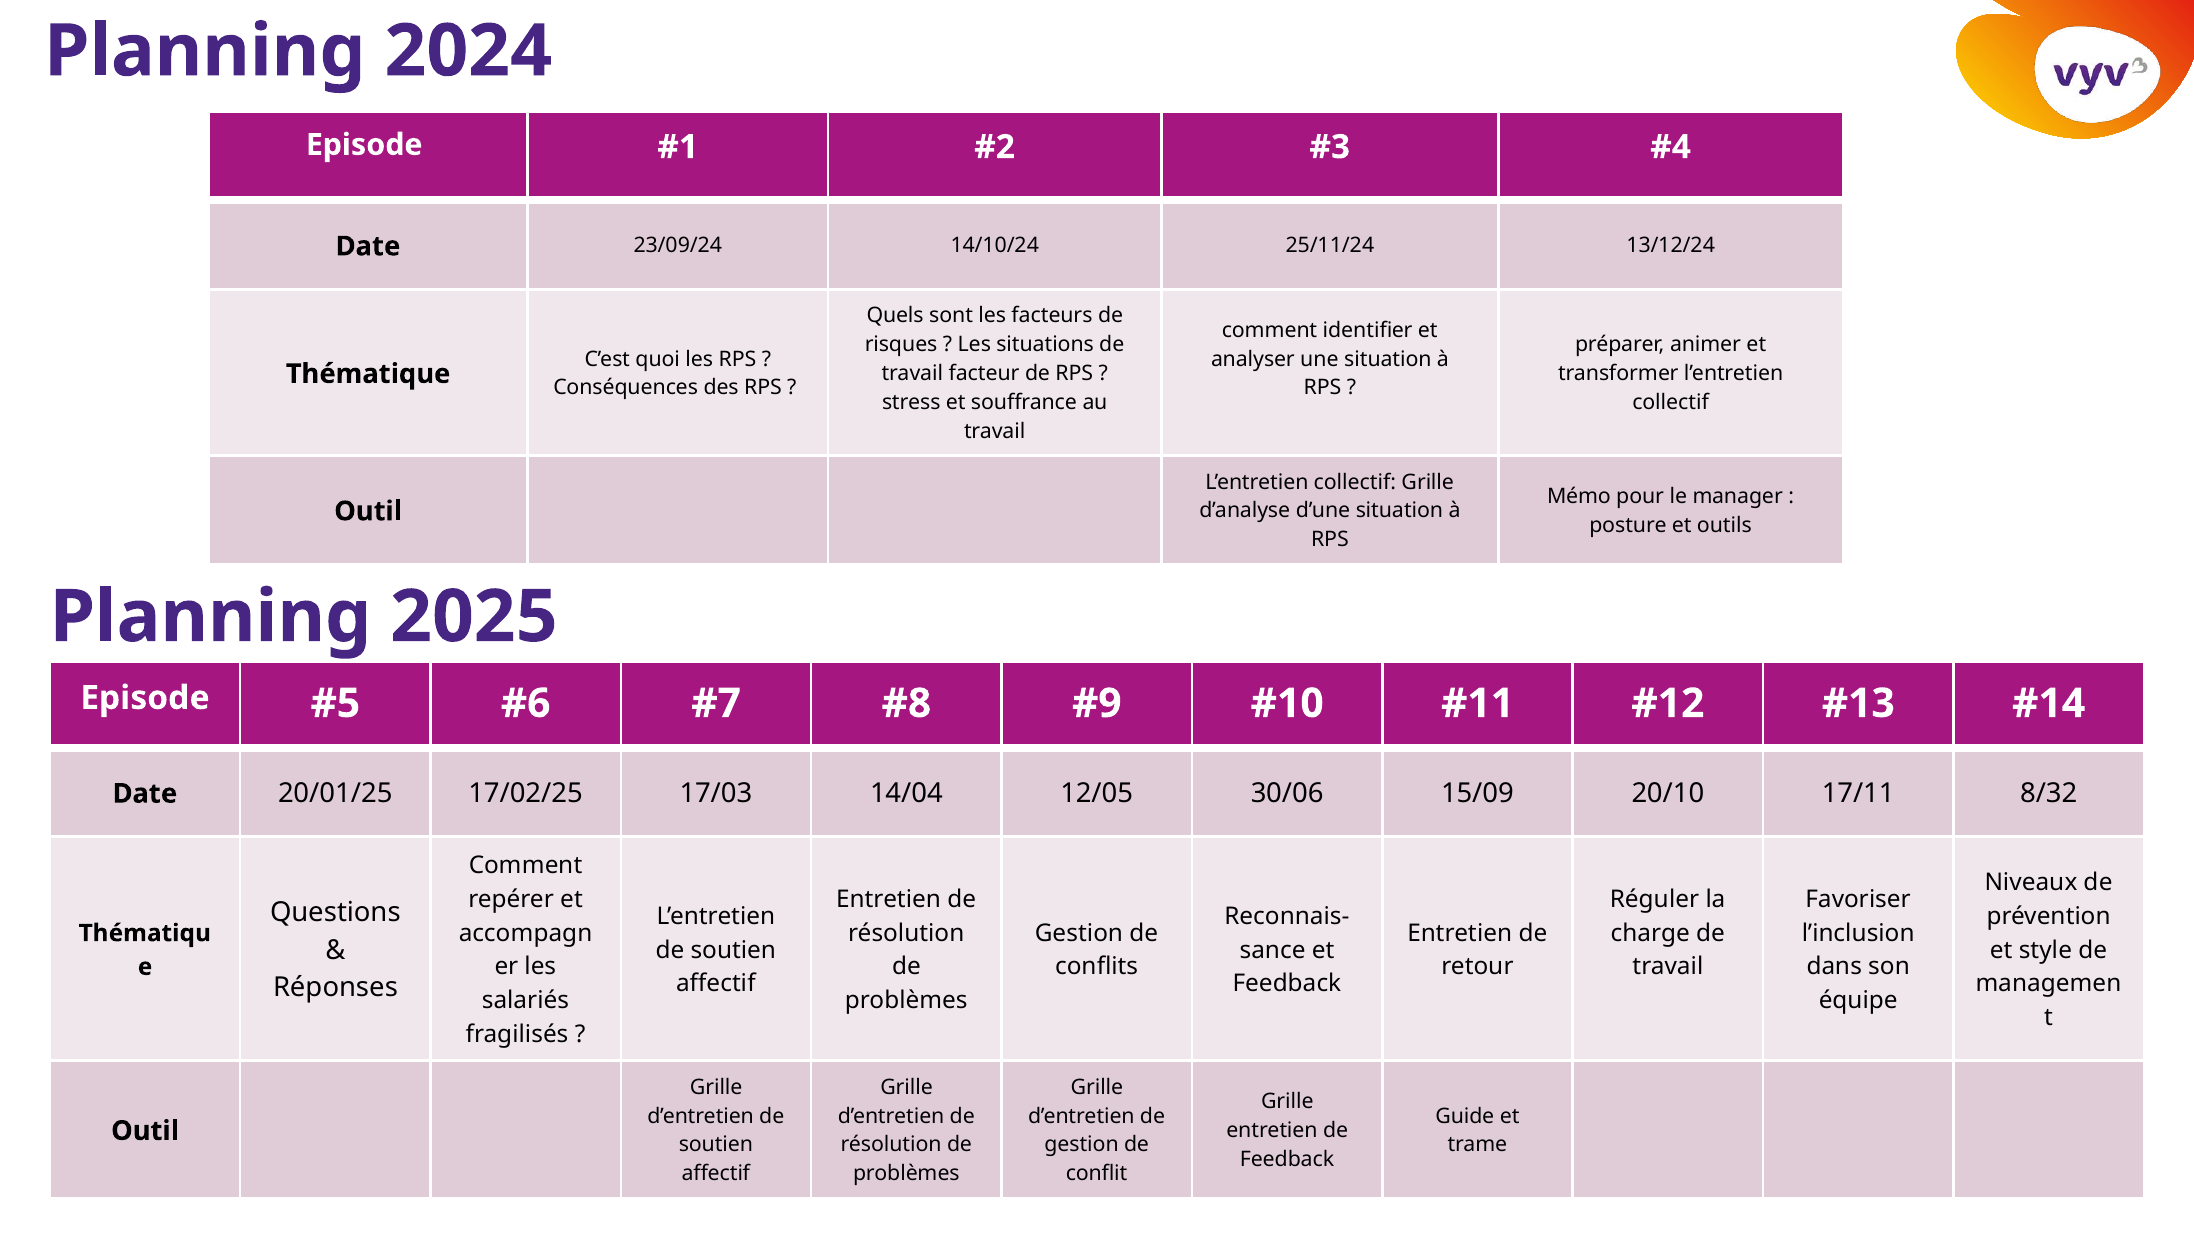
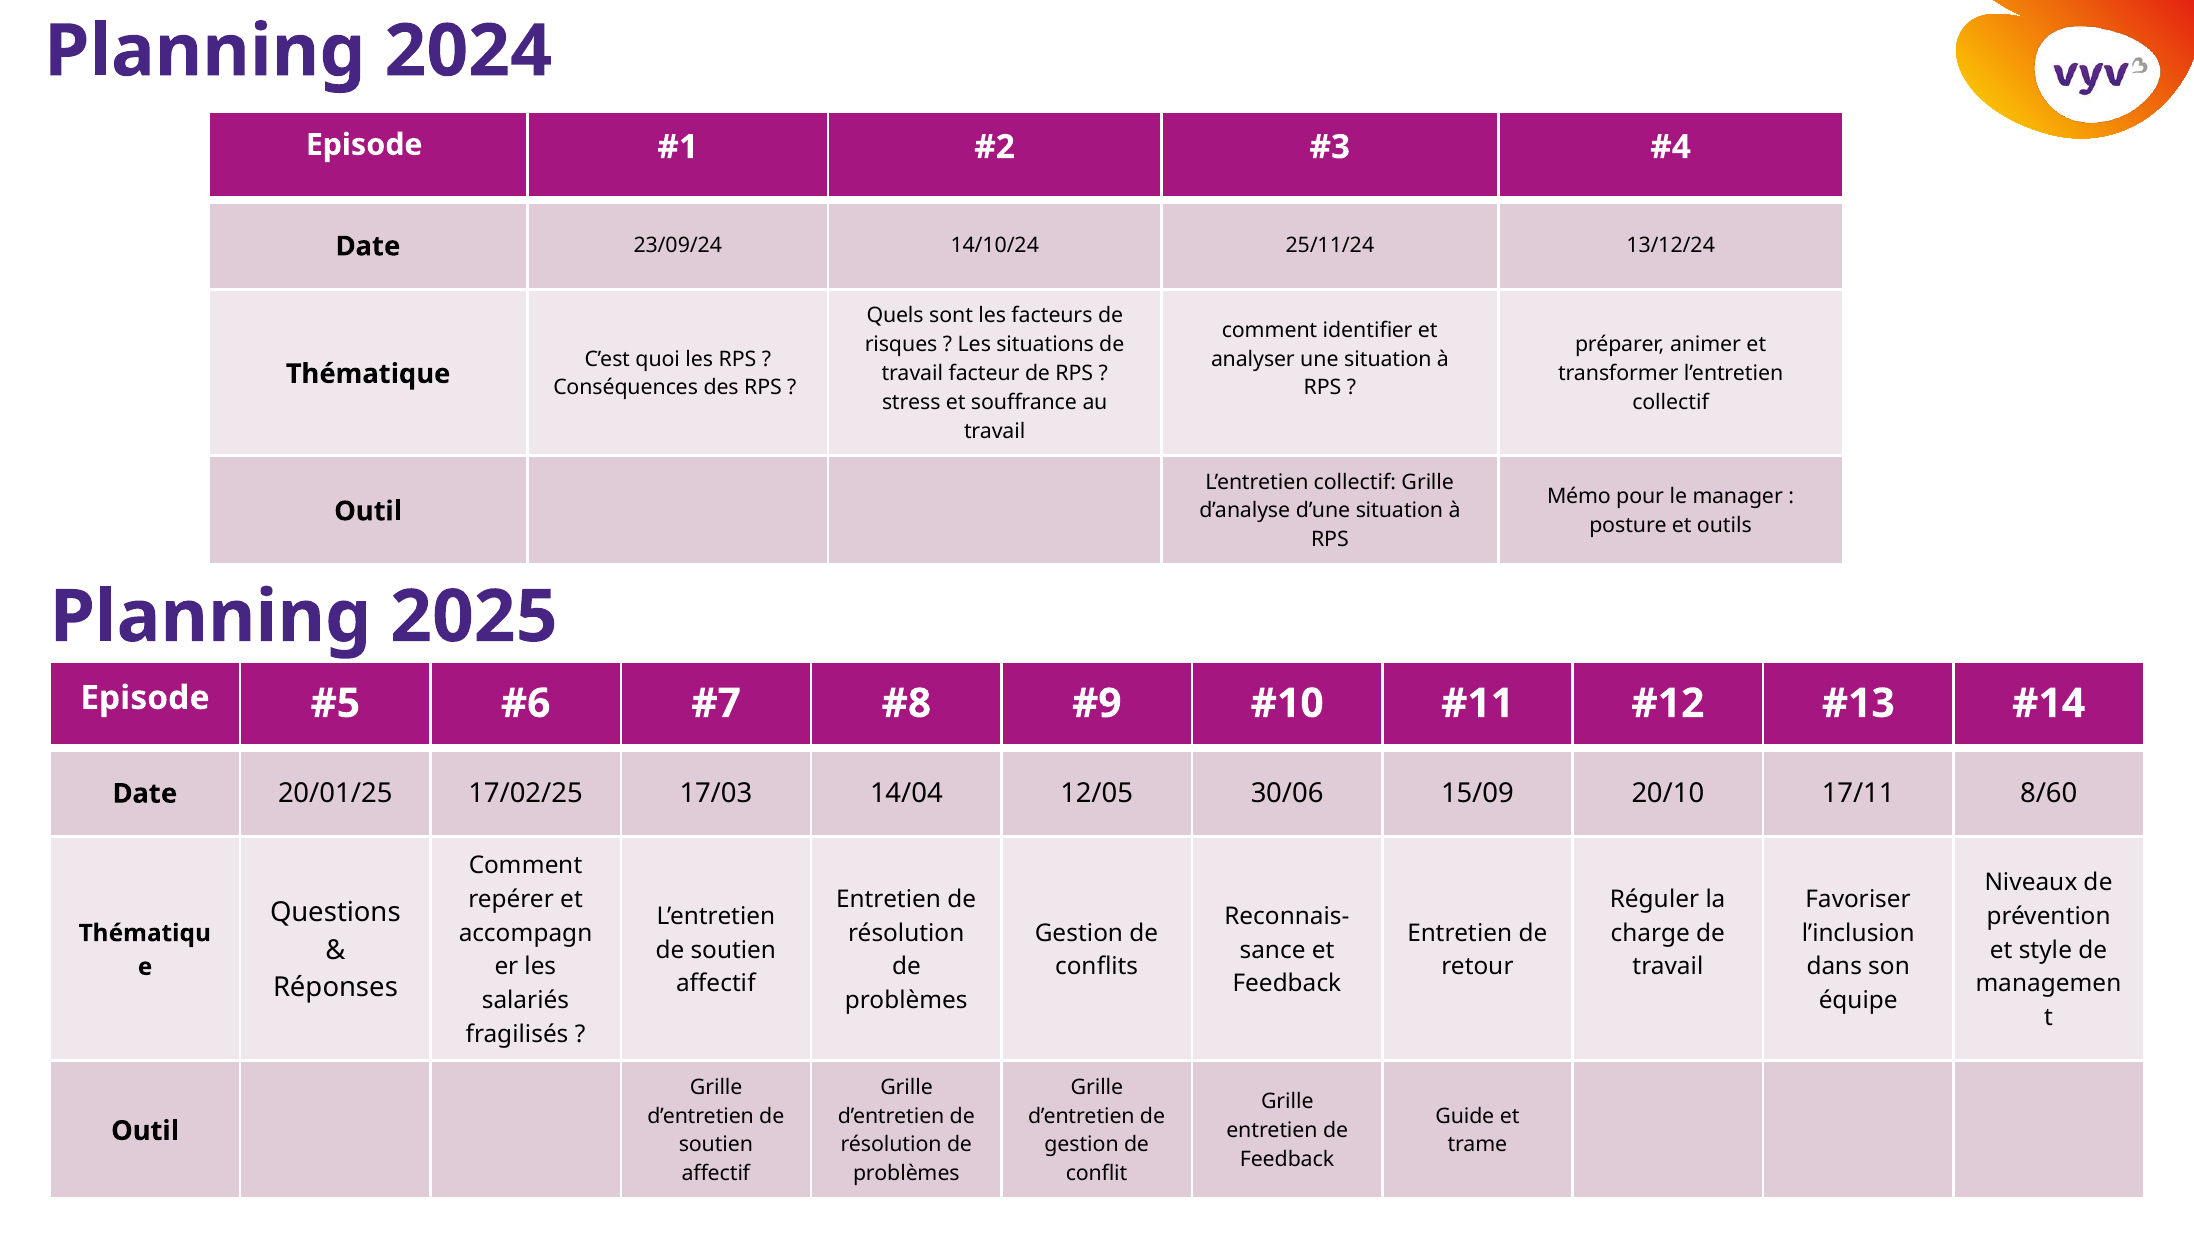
8/32: 8/32 -> 8/60
